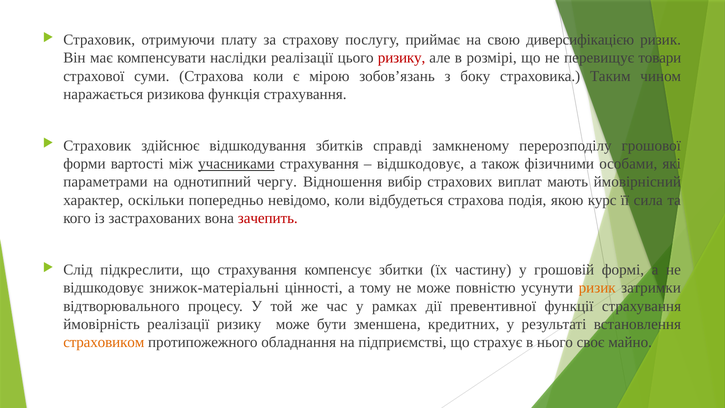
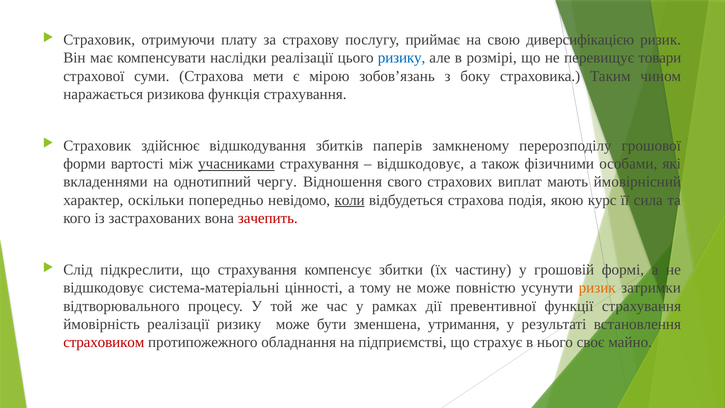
ризику at (402, 58) colour: red -> blue
Страхова коли: коли -> мети
справді: справді -> паперів
параметрами: параметрами -> вкладеннями
вибір: вибір -> свого
коли at (350, 200) underline: none -> present
знижок-матеріальні: знижок-матеріальні -> система-матеріальні
кредитних: кредитних -> утримання
страховиком colour: orange -> red
